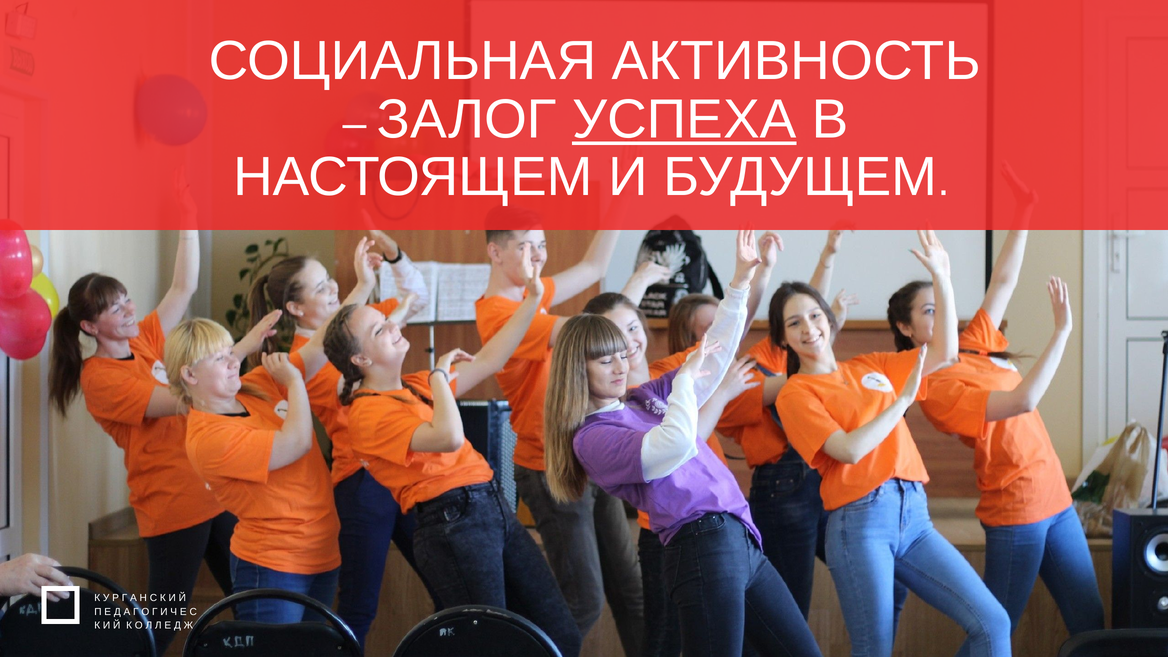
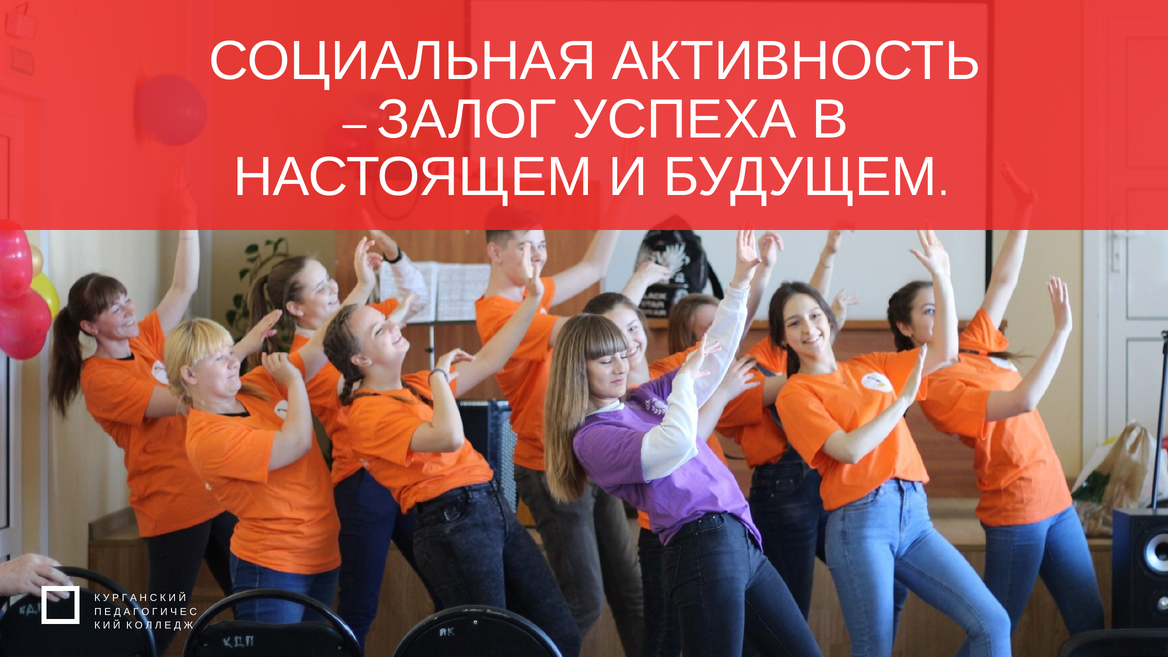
УСПЕХА underline: present -> none
